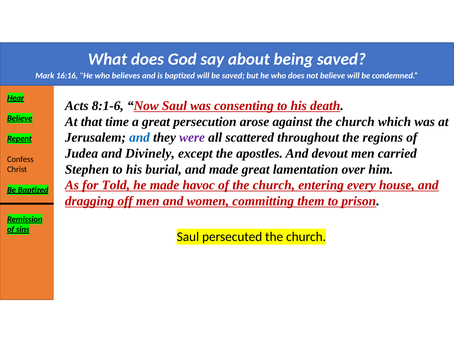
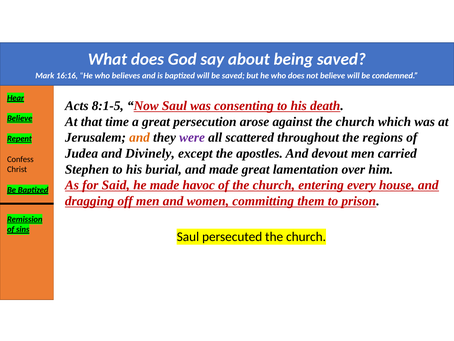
8:1-6: 8:1-6 -> 8:1-5
and at (140, 137) colour: blue -> orange
Told: Told -> Said
